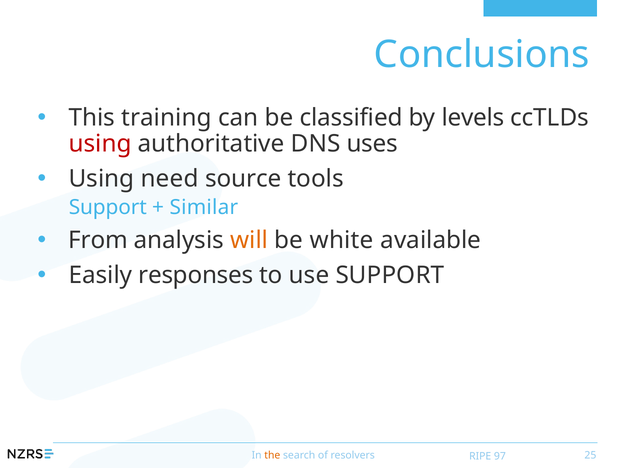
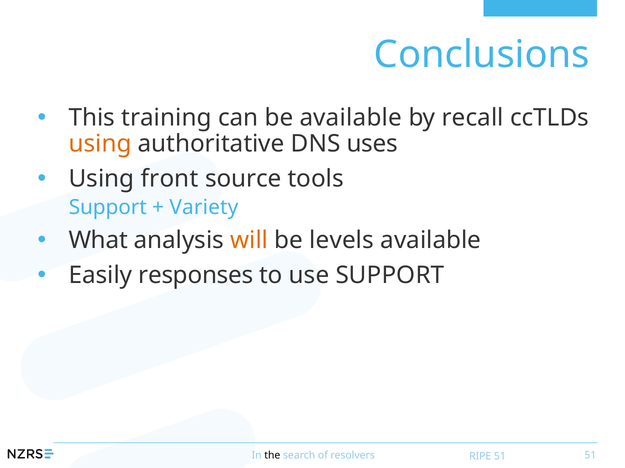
be classified: classified -> available
levels: levels -> recall
using at (100, 144) colour: red -> orange
need: need -> front
Similar: Similar -> Variety
From: From -> What
white: white -> levels
the colour: orange -> black
resolvers 25: 25 -> 51
RIPE 97: 97 -> 51
